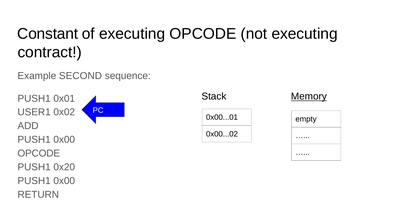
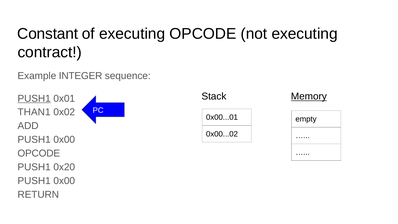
SECOND: SECOND -> INTEGER
PUSH1 at (34, 98) underline: none -> present
USER1: USER1 -> THAN1
